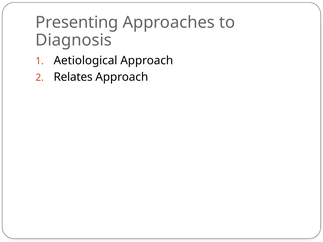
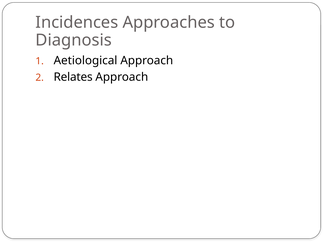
Presenting: Presenting -> Incidences
